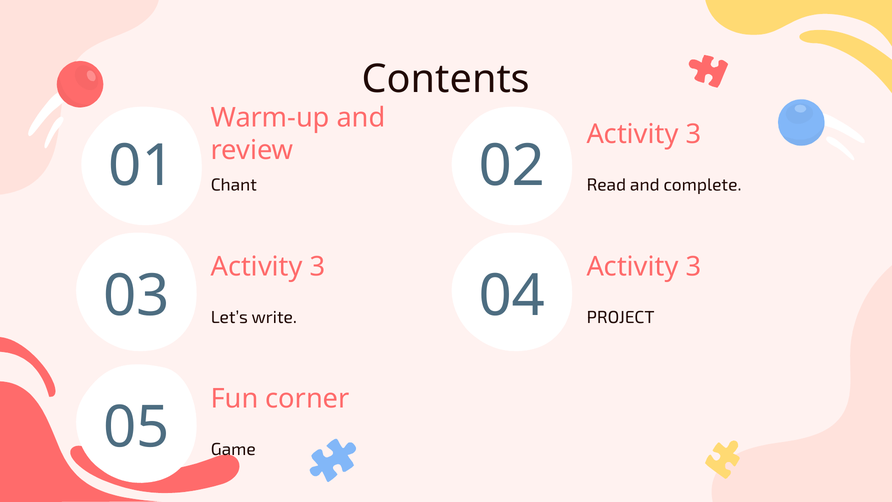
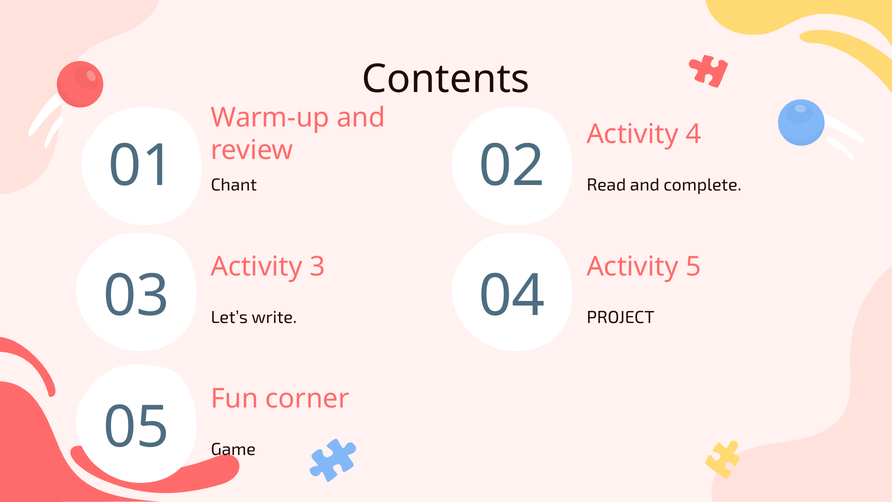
3 at (693, 134): 3 -> 4
3 at (693, 267): 3 -> 5
